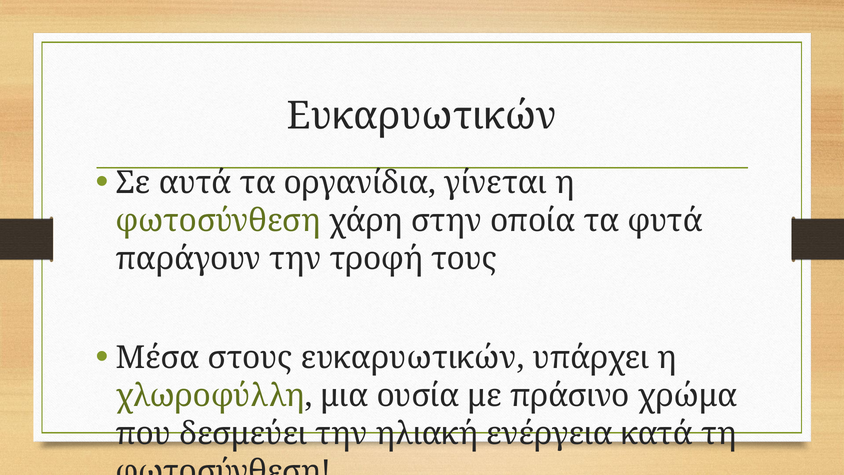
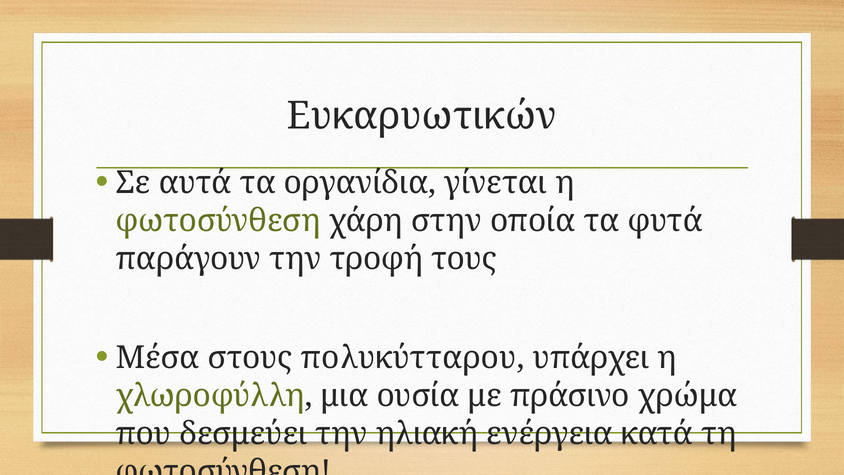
στους ευκαρυωτικών: ευκαρυωτικών -> πολυκύτταρου
